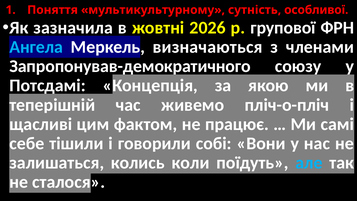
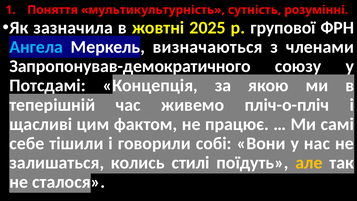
мультикультурному: мультикультурному -> мультикультурність
особливої: особливої -> розумінні
2026: 2026 -> 2025
коли: коли -> стилі
але colour: light blue -> yellow
